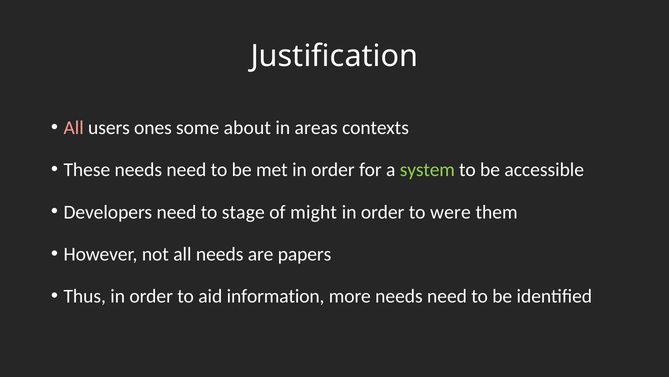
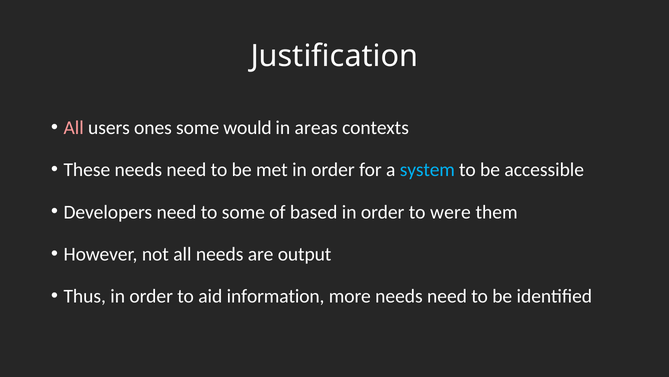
about: about -> would
system colour: light green -> light blue
to stage: stage -> some
might: might -> based
papers: papers -> output
